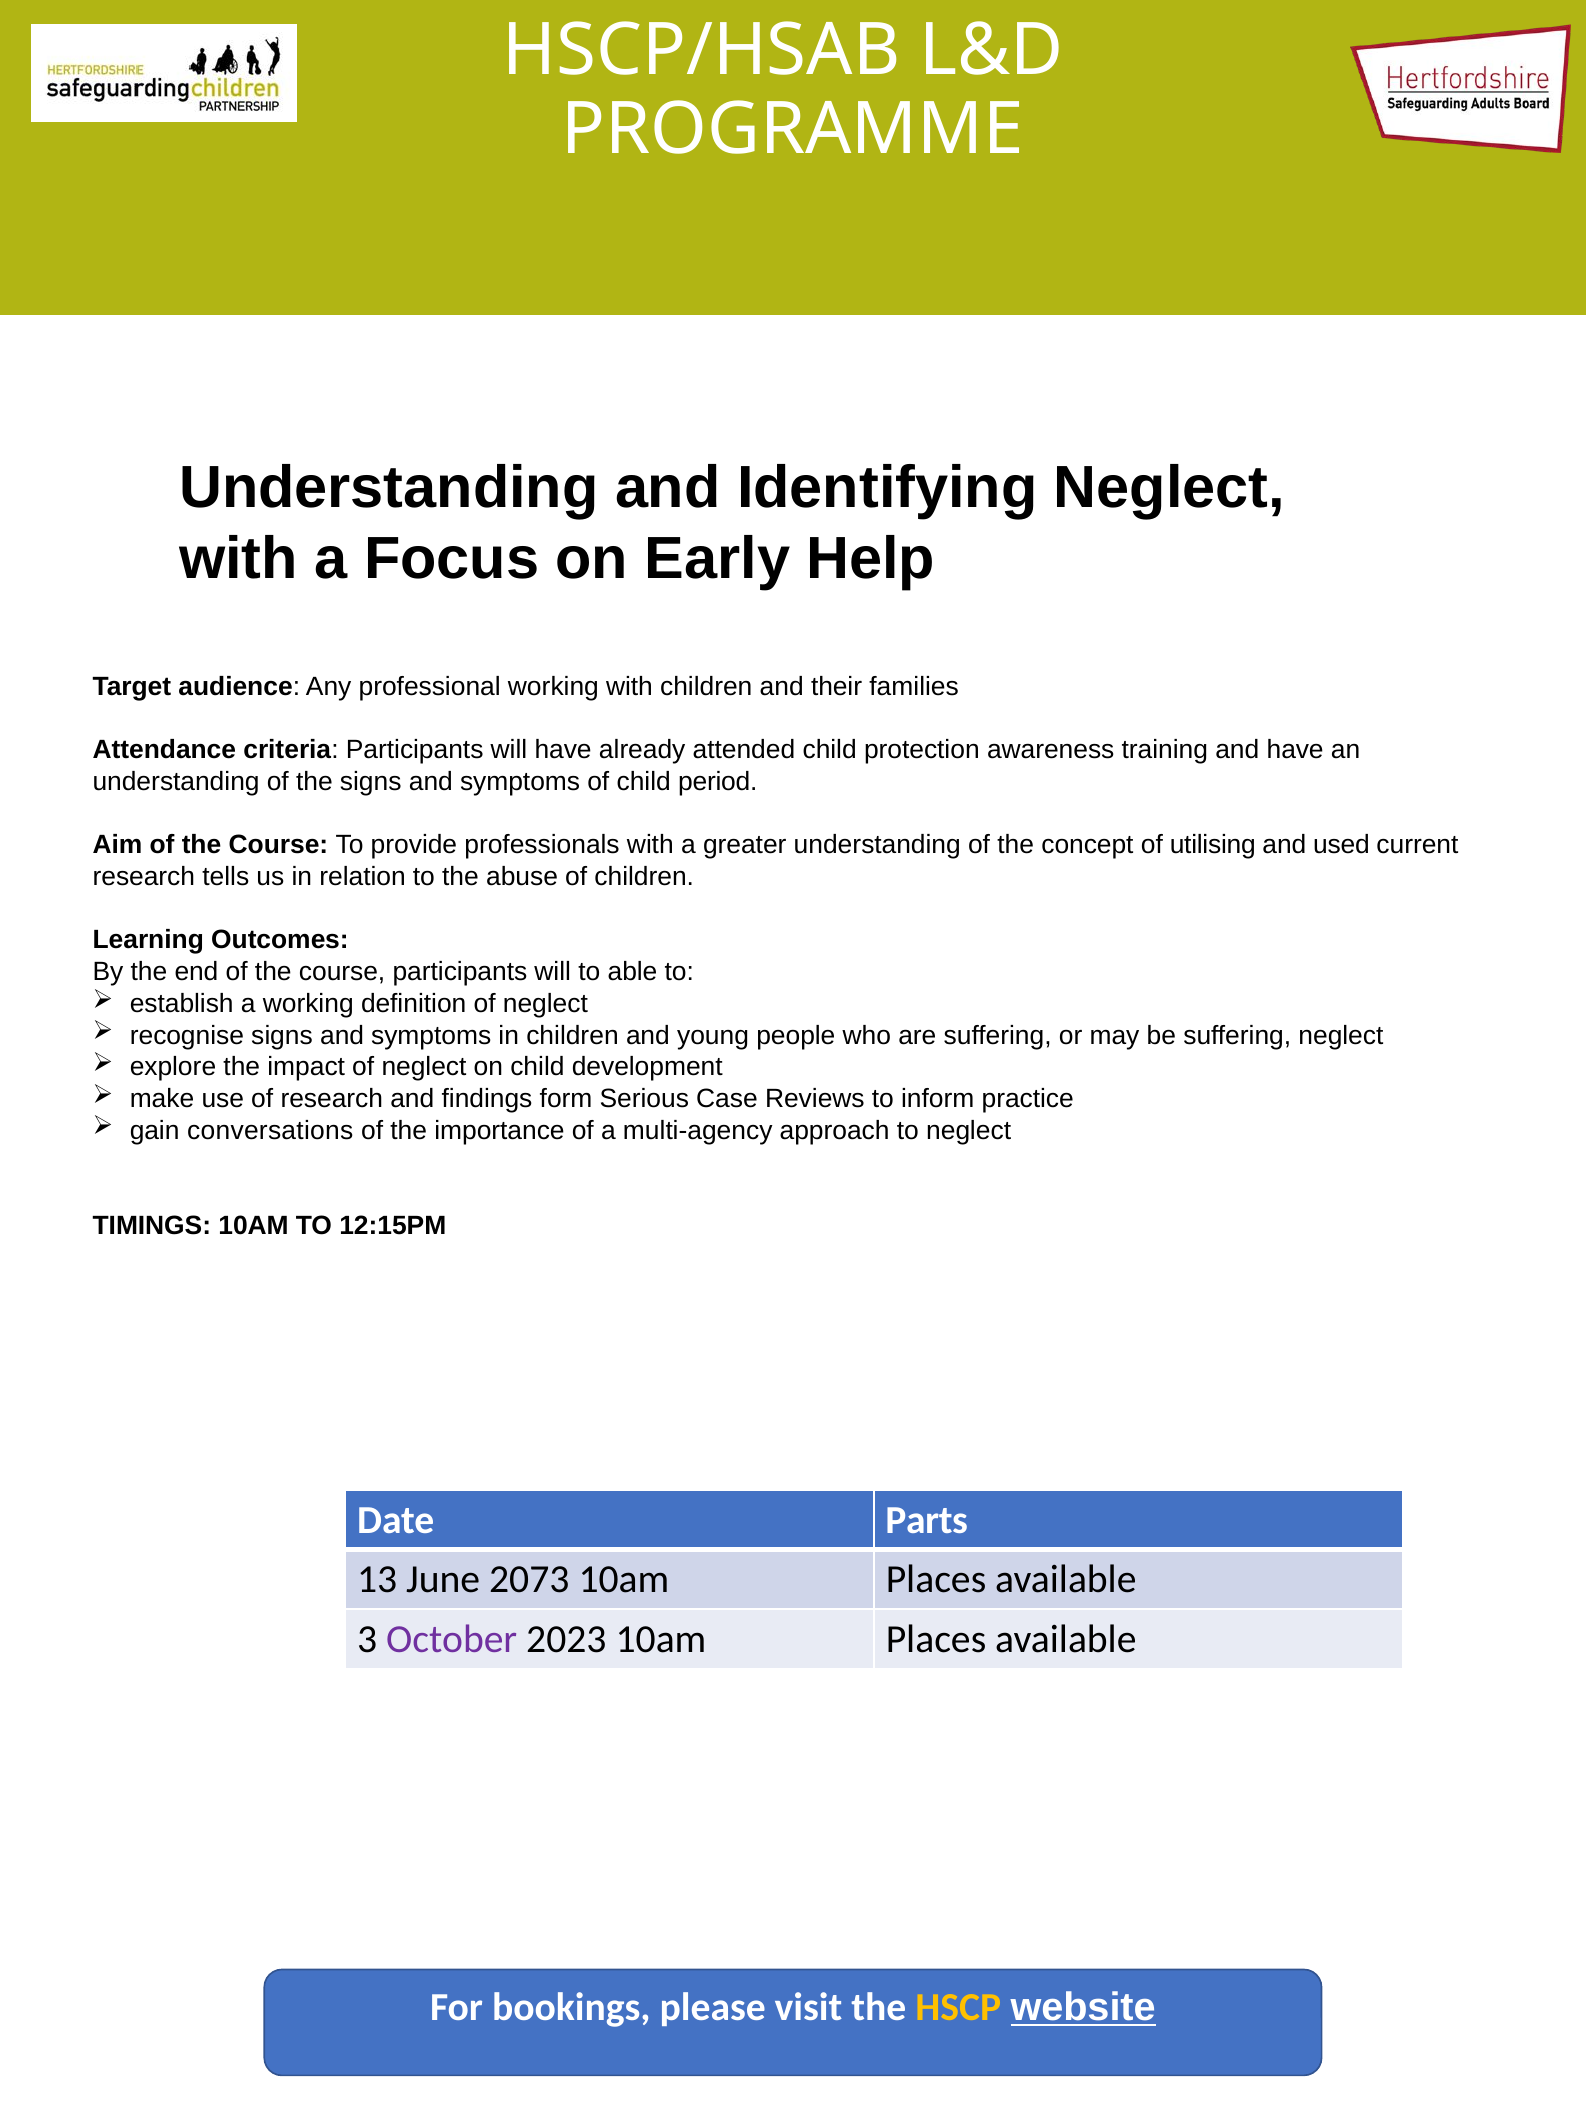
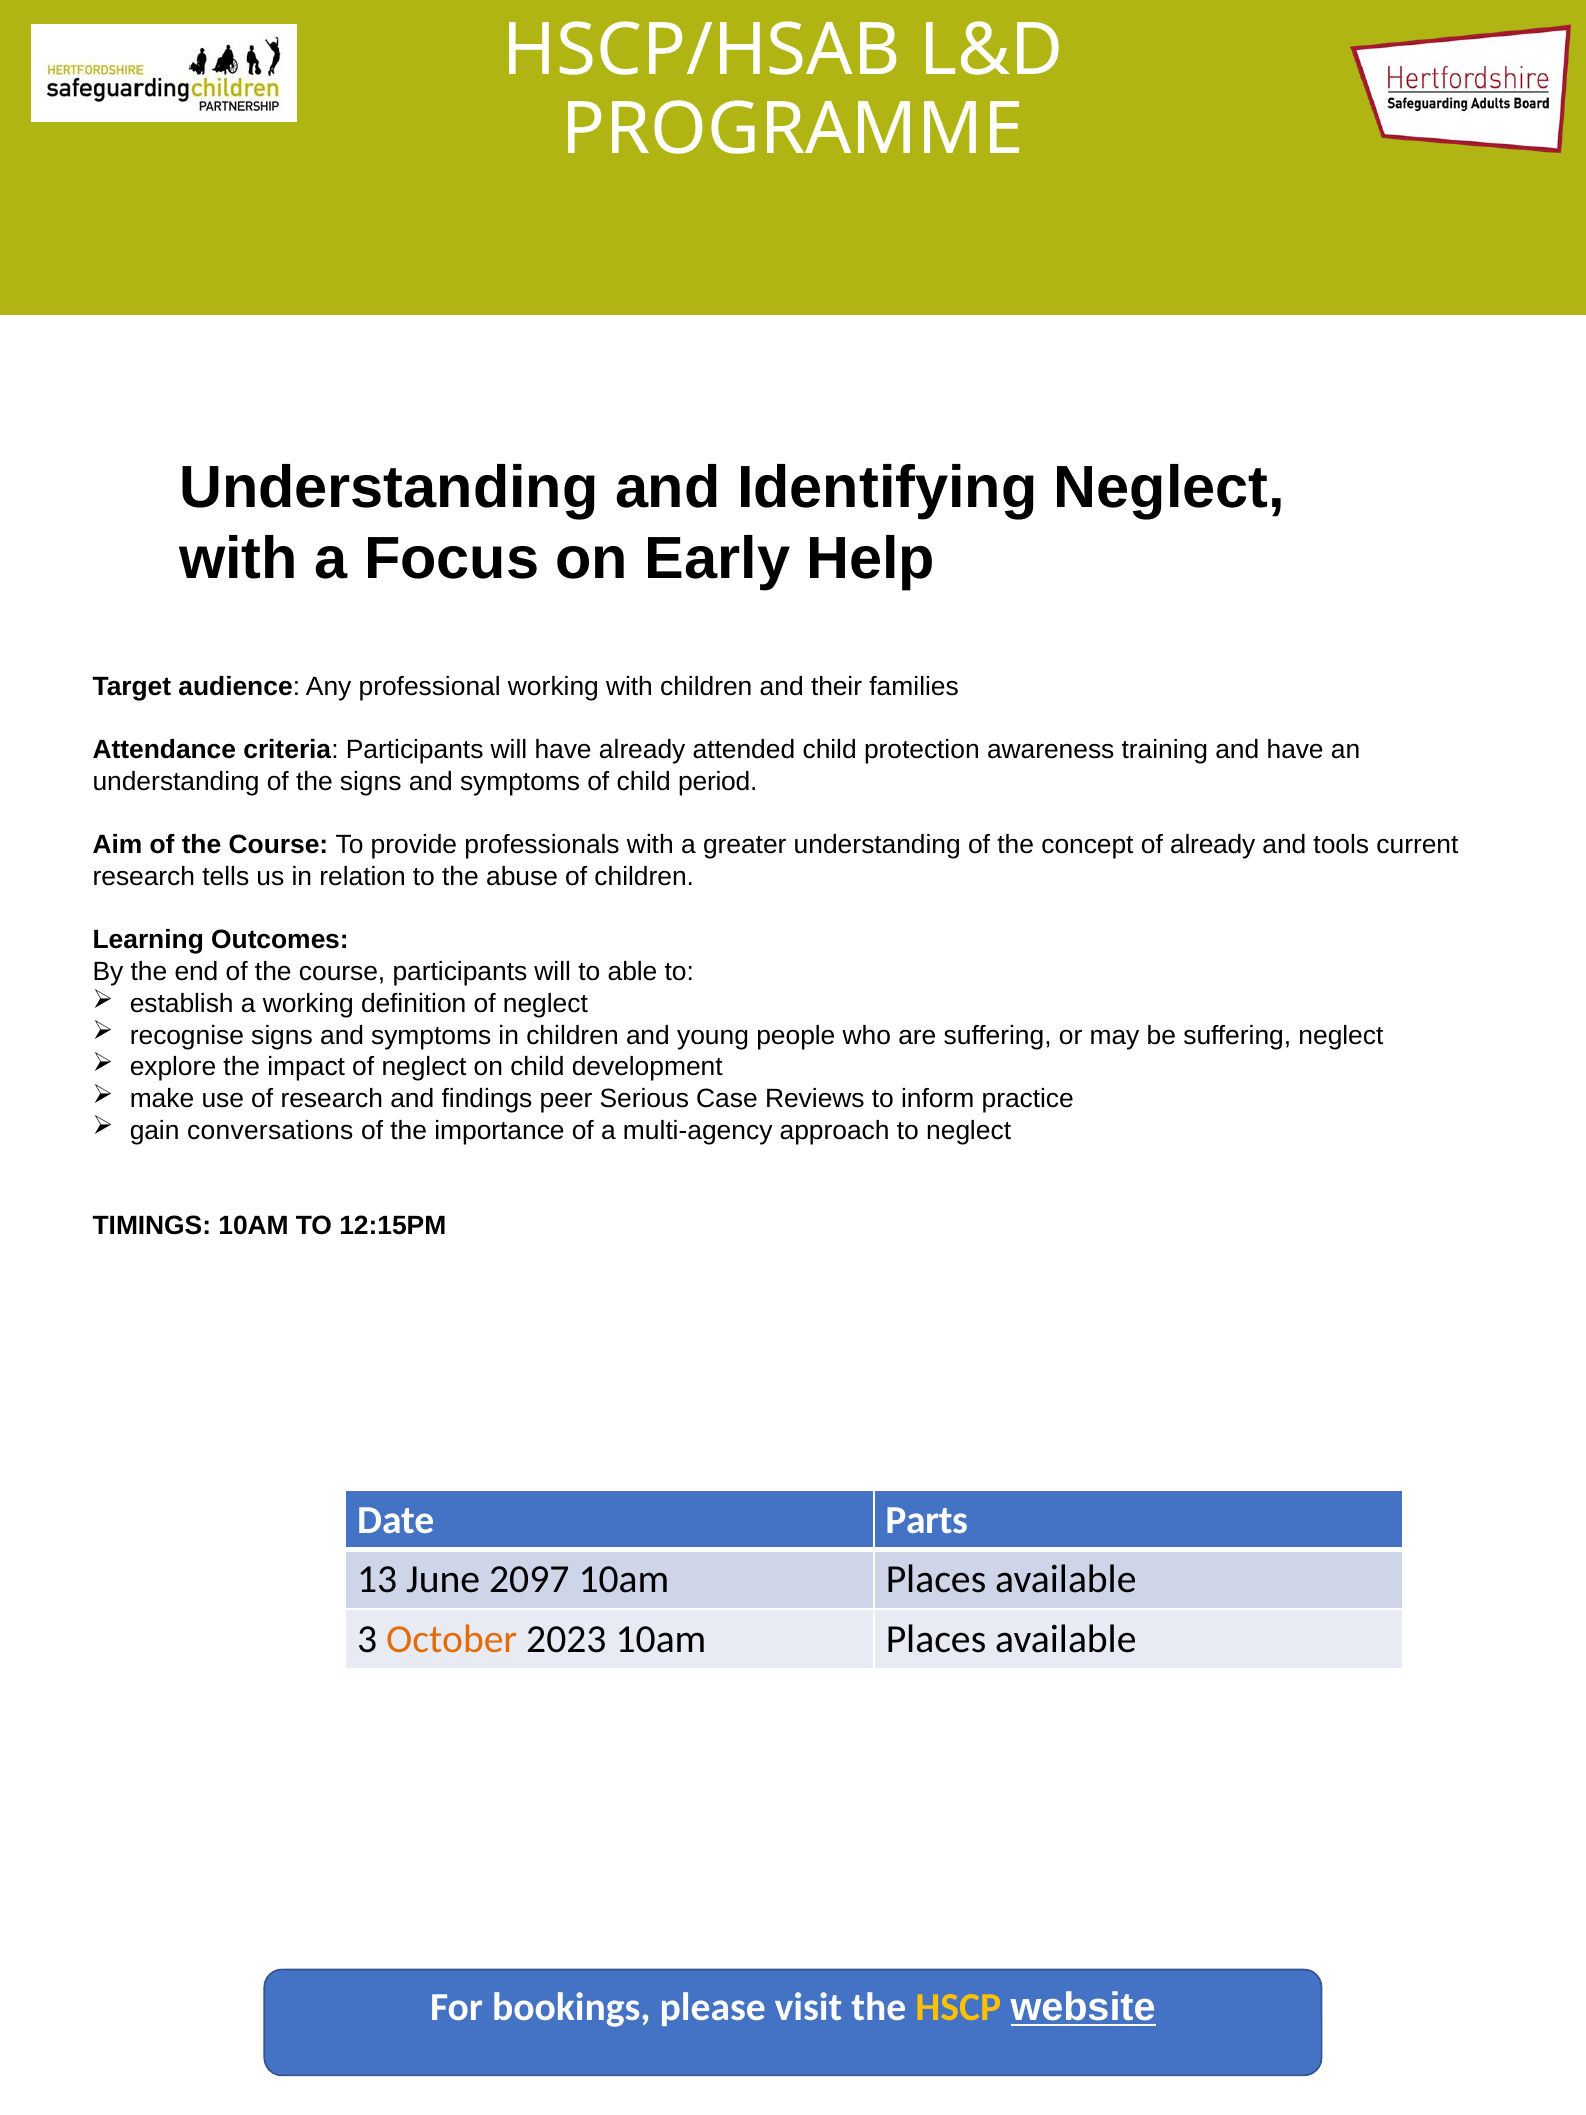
of utilising: utilising -> already
used: used -> tools
form: form -> peer
2073: 2073 -> 2097
October colour: purple -> orange
